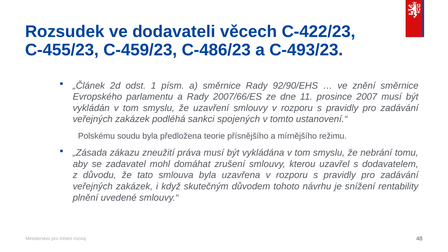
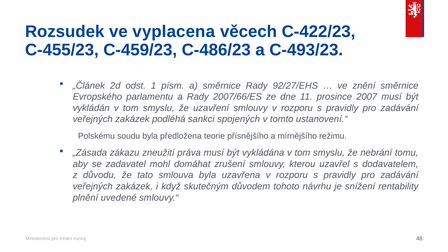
dodavateli: dodavateli -> vyplacena
92/90/EHS: 92/90/EHS -> 92/27/EHS
